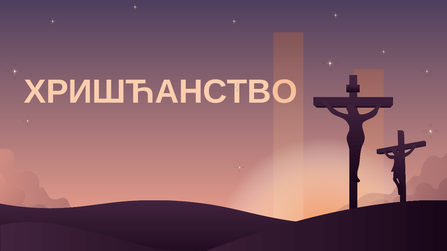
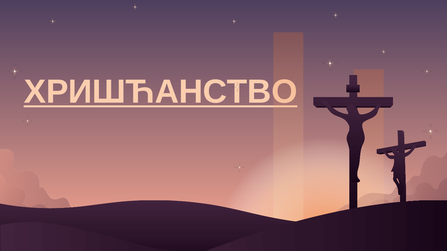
ХРИШЋАНСТВО underline: none -> present
